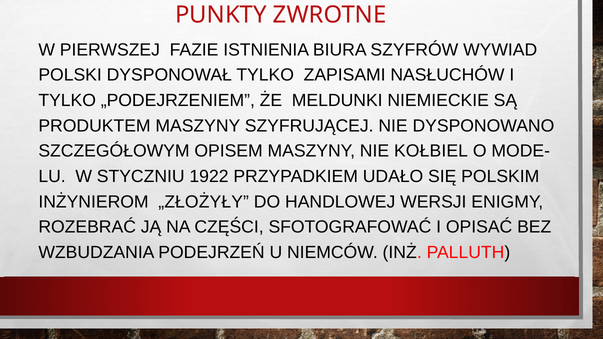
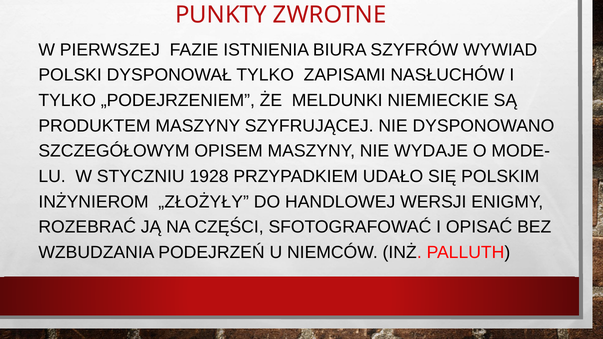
KOŁBIEL: KOŁBIEL -> WYDAJE
1922: 1922 -> 1928
